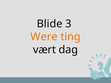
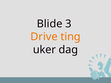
Were: Were -> Drive
vært: vært -> uker
